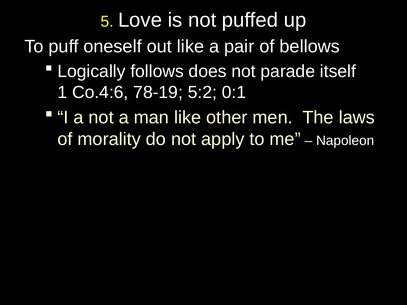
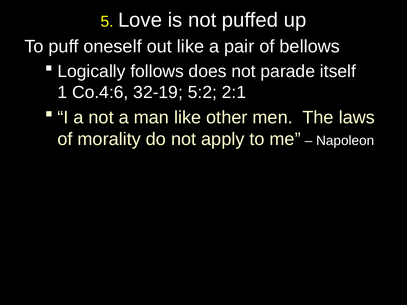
78-19: 78-19 -> 32-19
0:1: 0:1 -> 2:1
